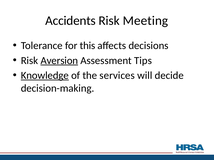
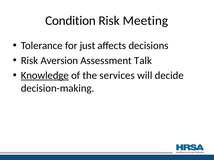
Accidents: Accidents -> Condition
this: this -> just
Aversion underline: present -> none
Tips: Tips -> Talk
